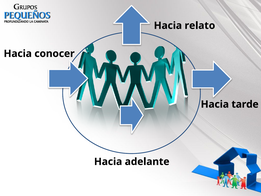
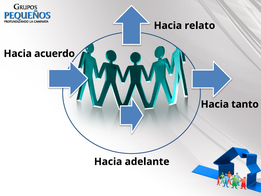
conocer: conocer -> acuerdo
tarde: tarde -> tanto
